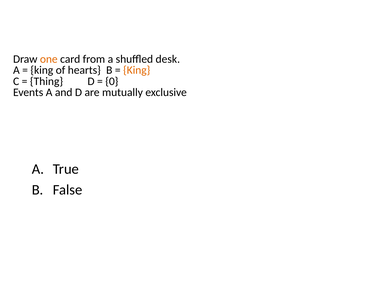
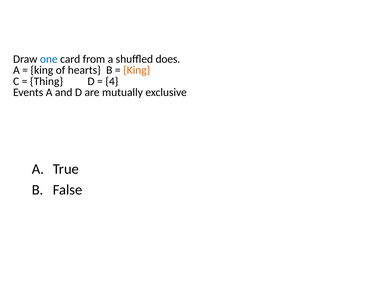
one colour: orange -> blue
desk: desk -> does
0: 0 -> 4
